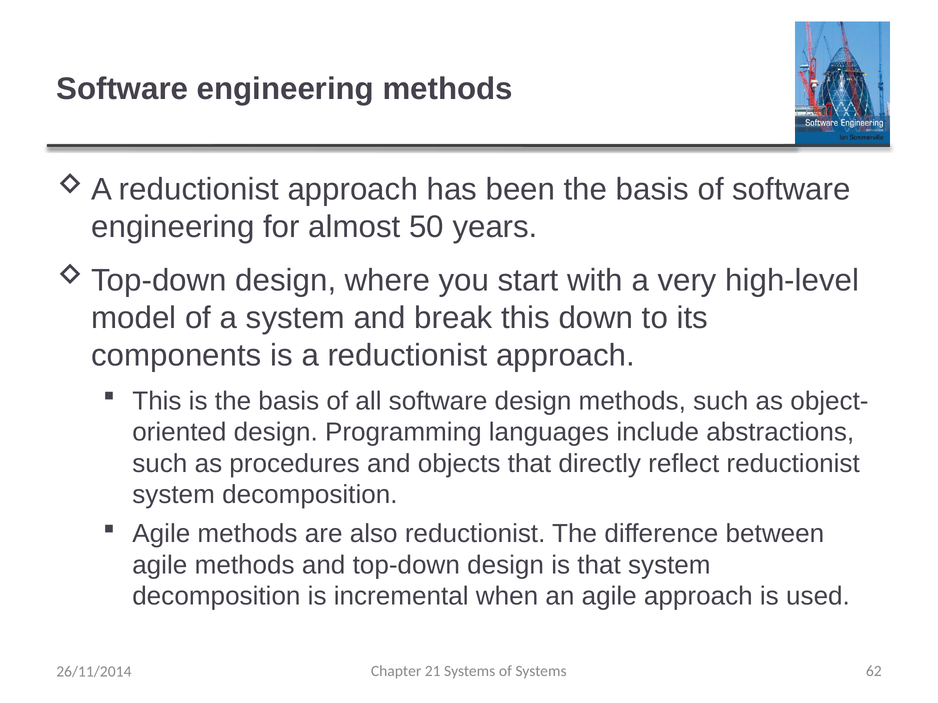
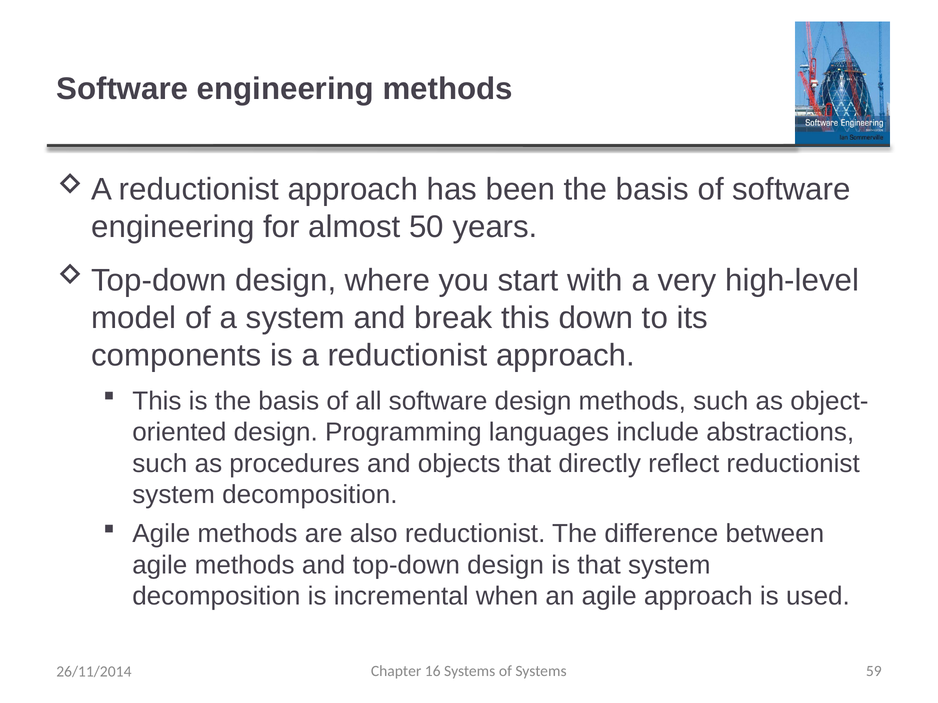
21: 21 -> 16
62: 62 -> 59
